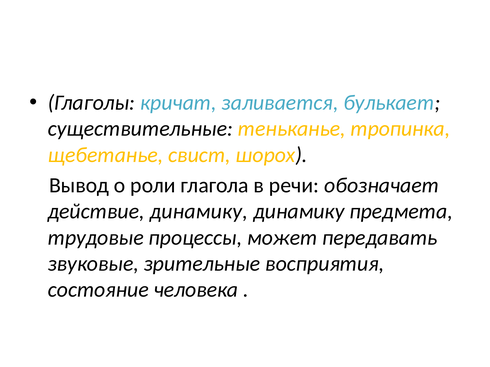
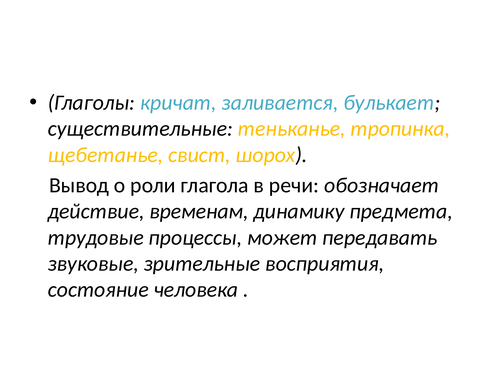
действие динамику: динамику -> временам
